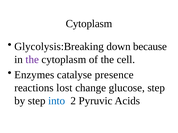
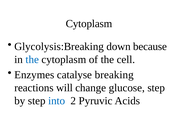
the at (32, 60) colour: purple -> blue
presence: presence -> breaking
lost: lost -> will
